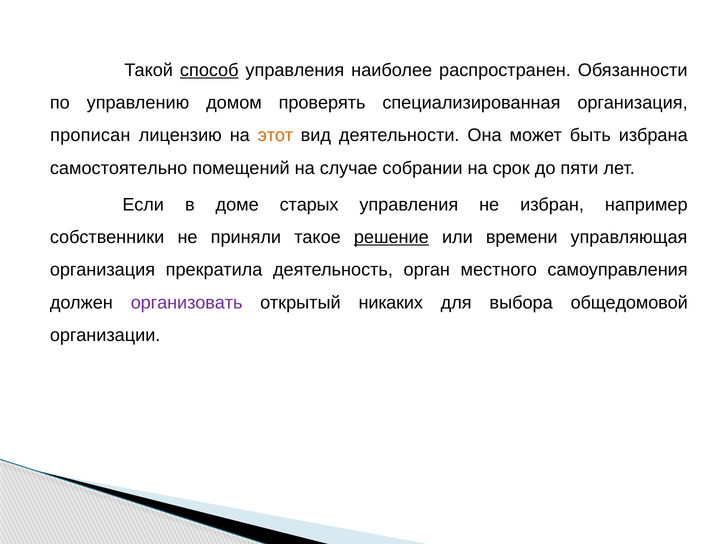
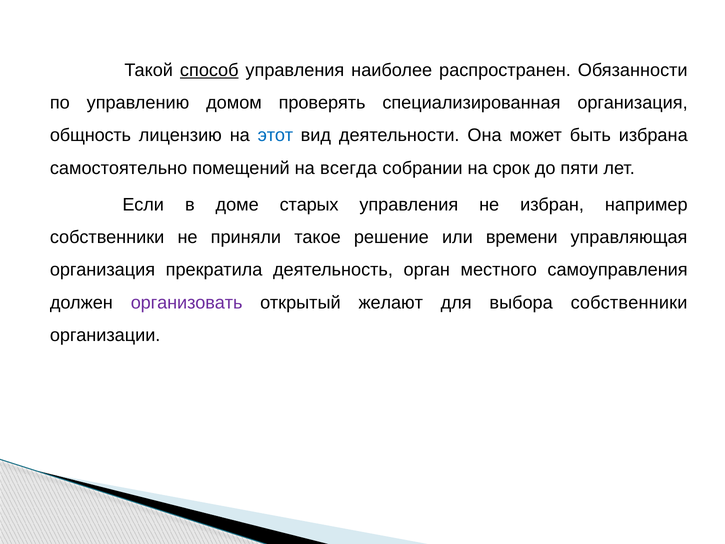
прописан: прописан -> общность
этот colour: orange -> blue
случае: случае -> всегда
решение underline: present -> none
никаких: никаких -> желают
выбора общедомовой: общедомовой -> собственники
